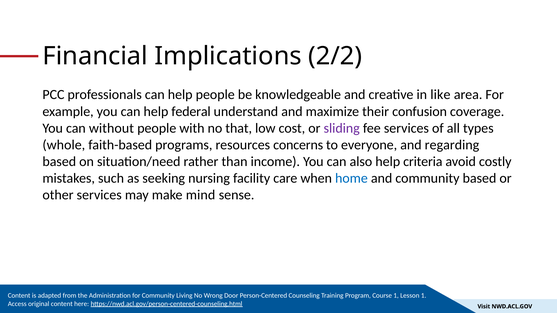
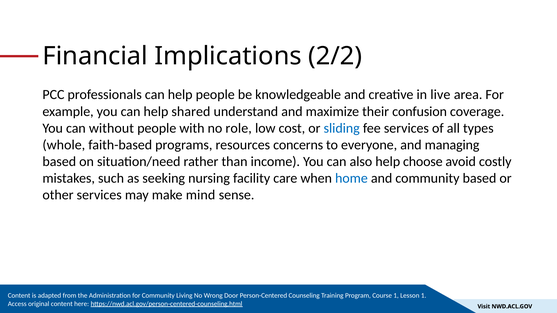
like: like -> live
federal: federal -> shared
that: that -> role
sliding colour: purple -> blue
regarding: regarding -> managing
criteria: criteria -> choose
